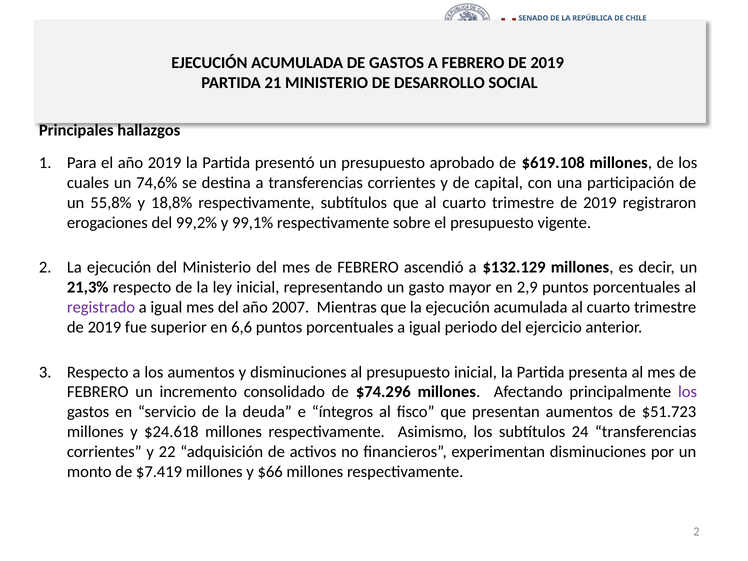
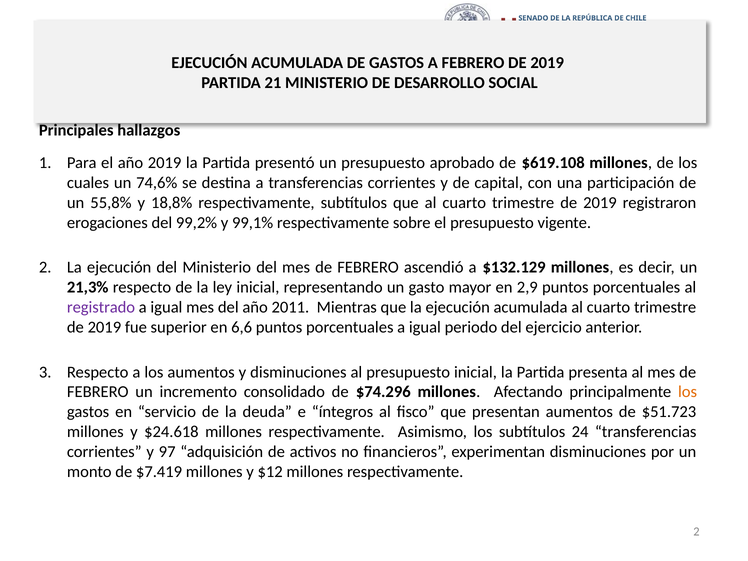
2007: 2007 -> 2011
los at (688, 392) colour: purple -> orange
22: 22 -> 97
$66: $66 -> $12
